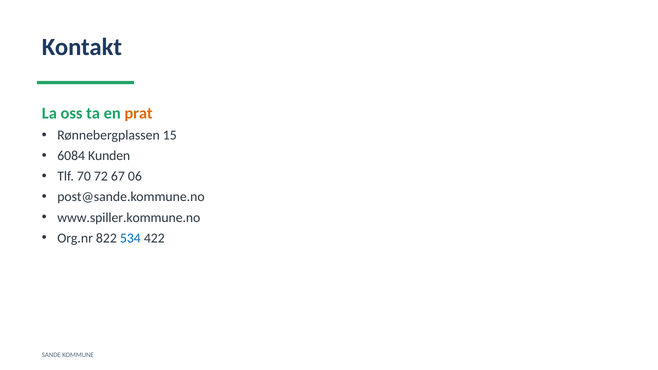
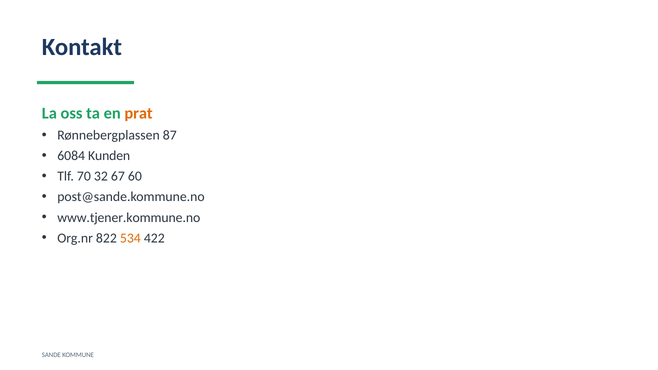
15: 15 -> 87
72: 72 -> 32
06: 06 -> 60
www.spiller.kommune.no: www.spiller.kommune.no -> www.tjener.kommune.no
534 colour: blue -> orange
